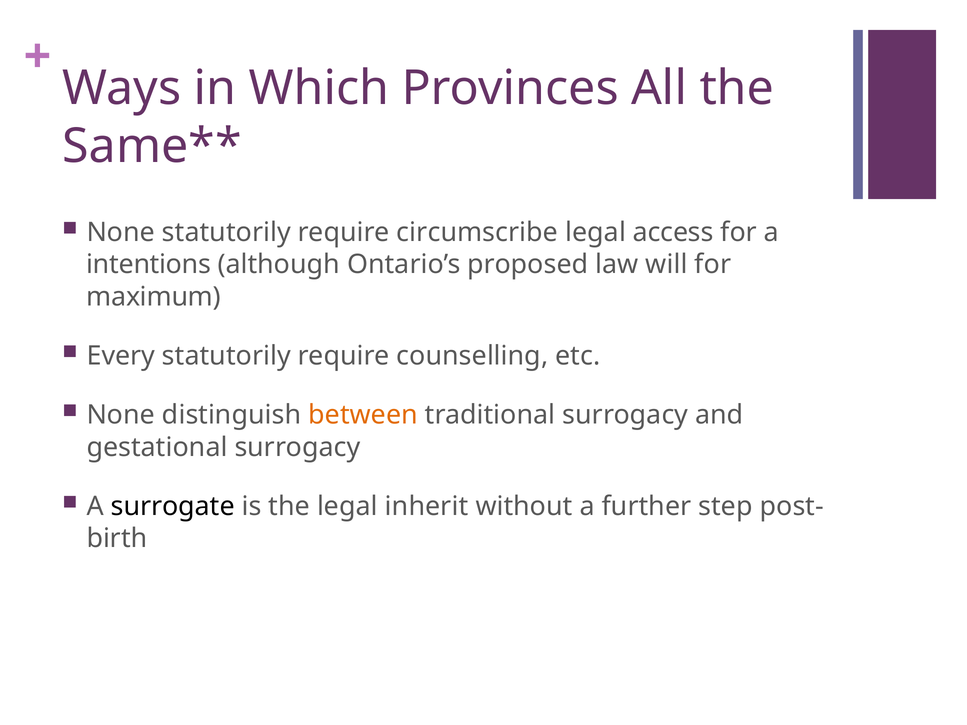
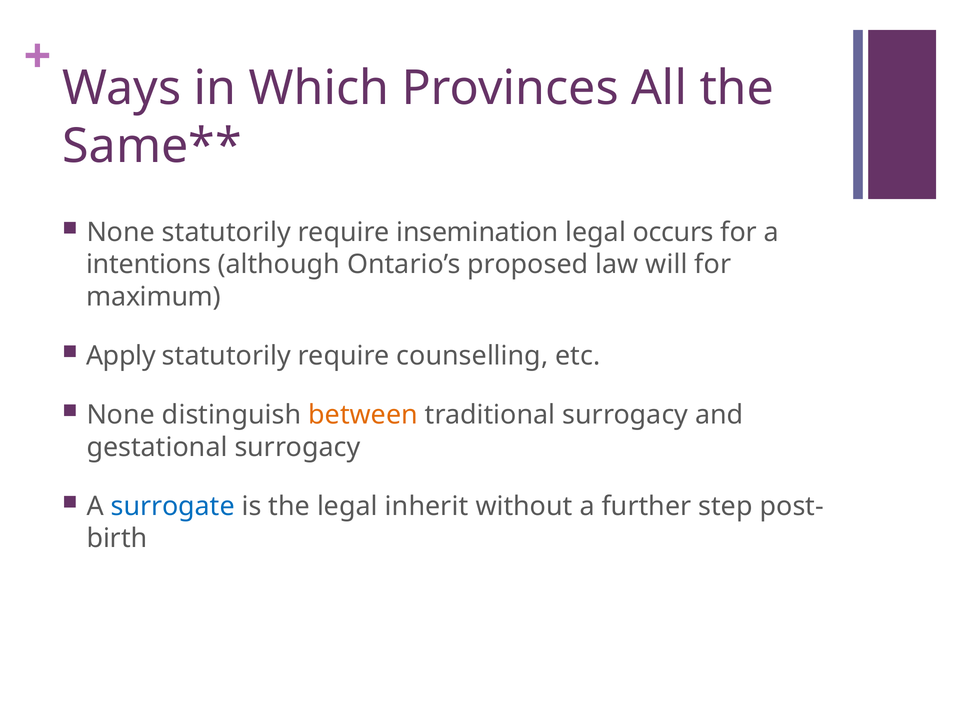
circumscribe: circumscribe -> insemination
access: access -> occurs
Every: Every -> Apply
surrogate colour: black -> blue
